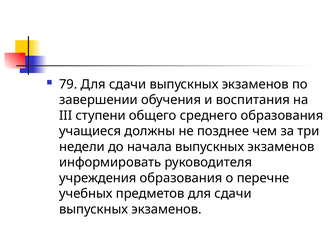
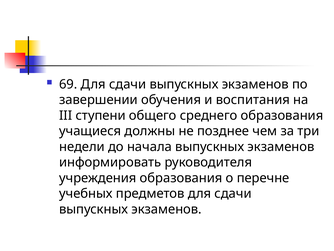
79: 79 -> 69
